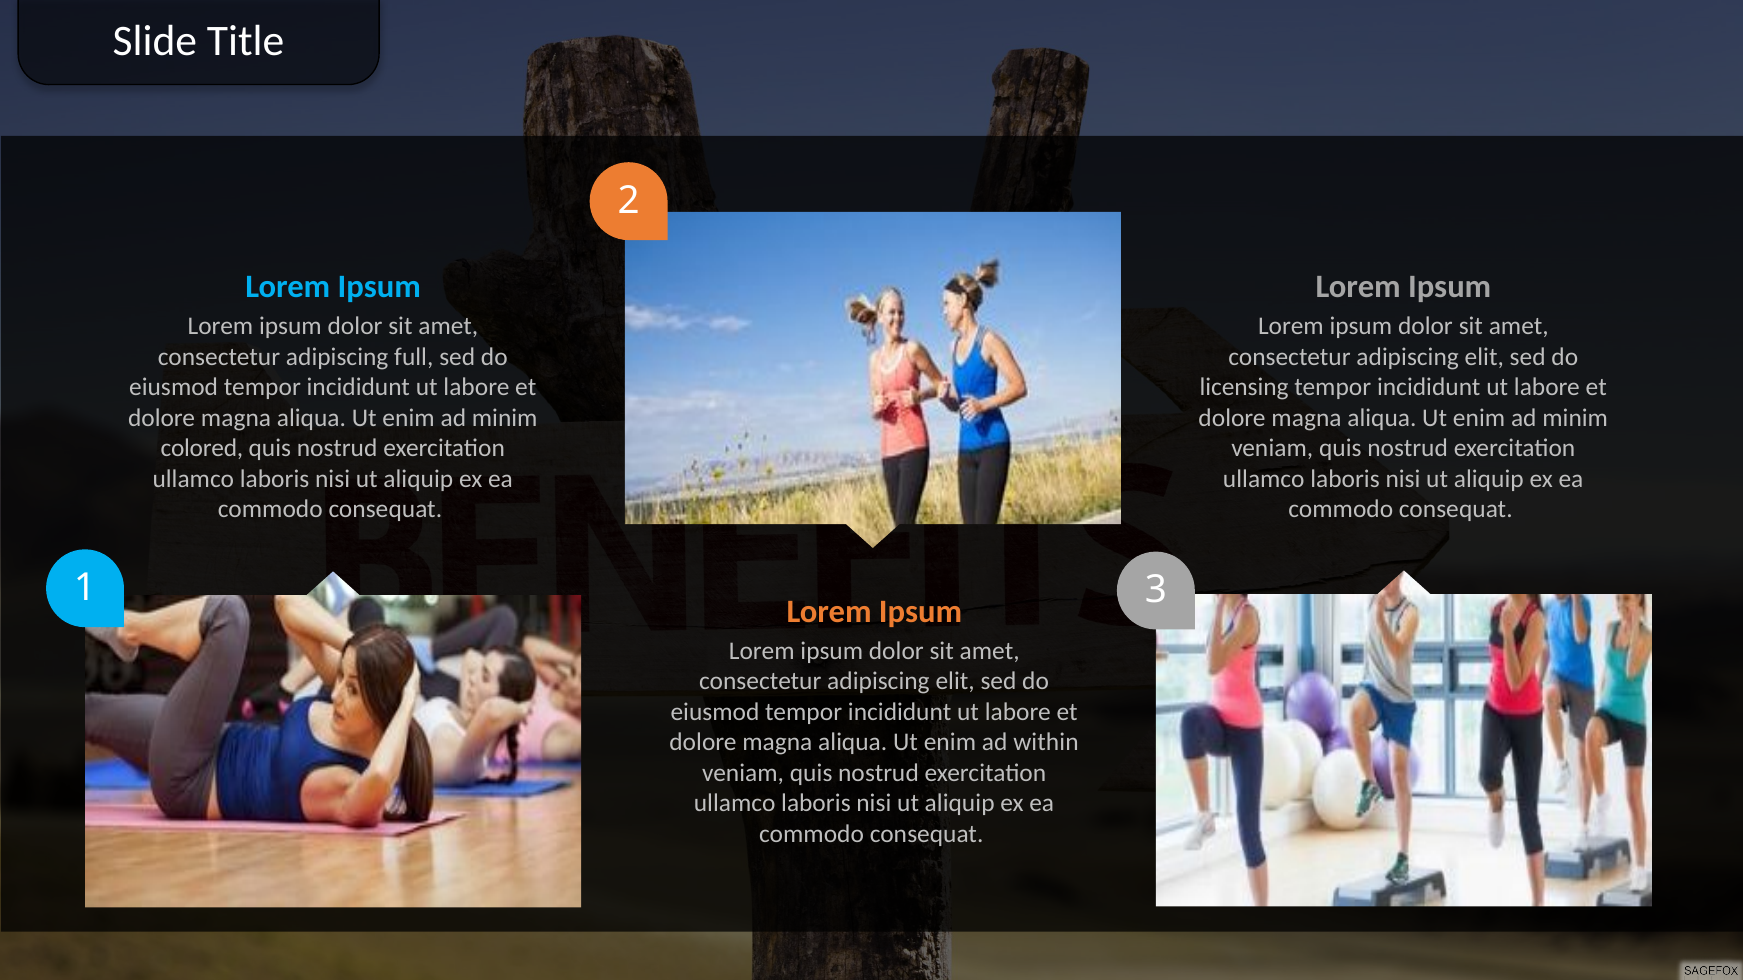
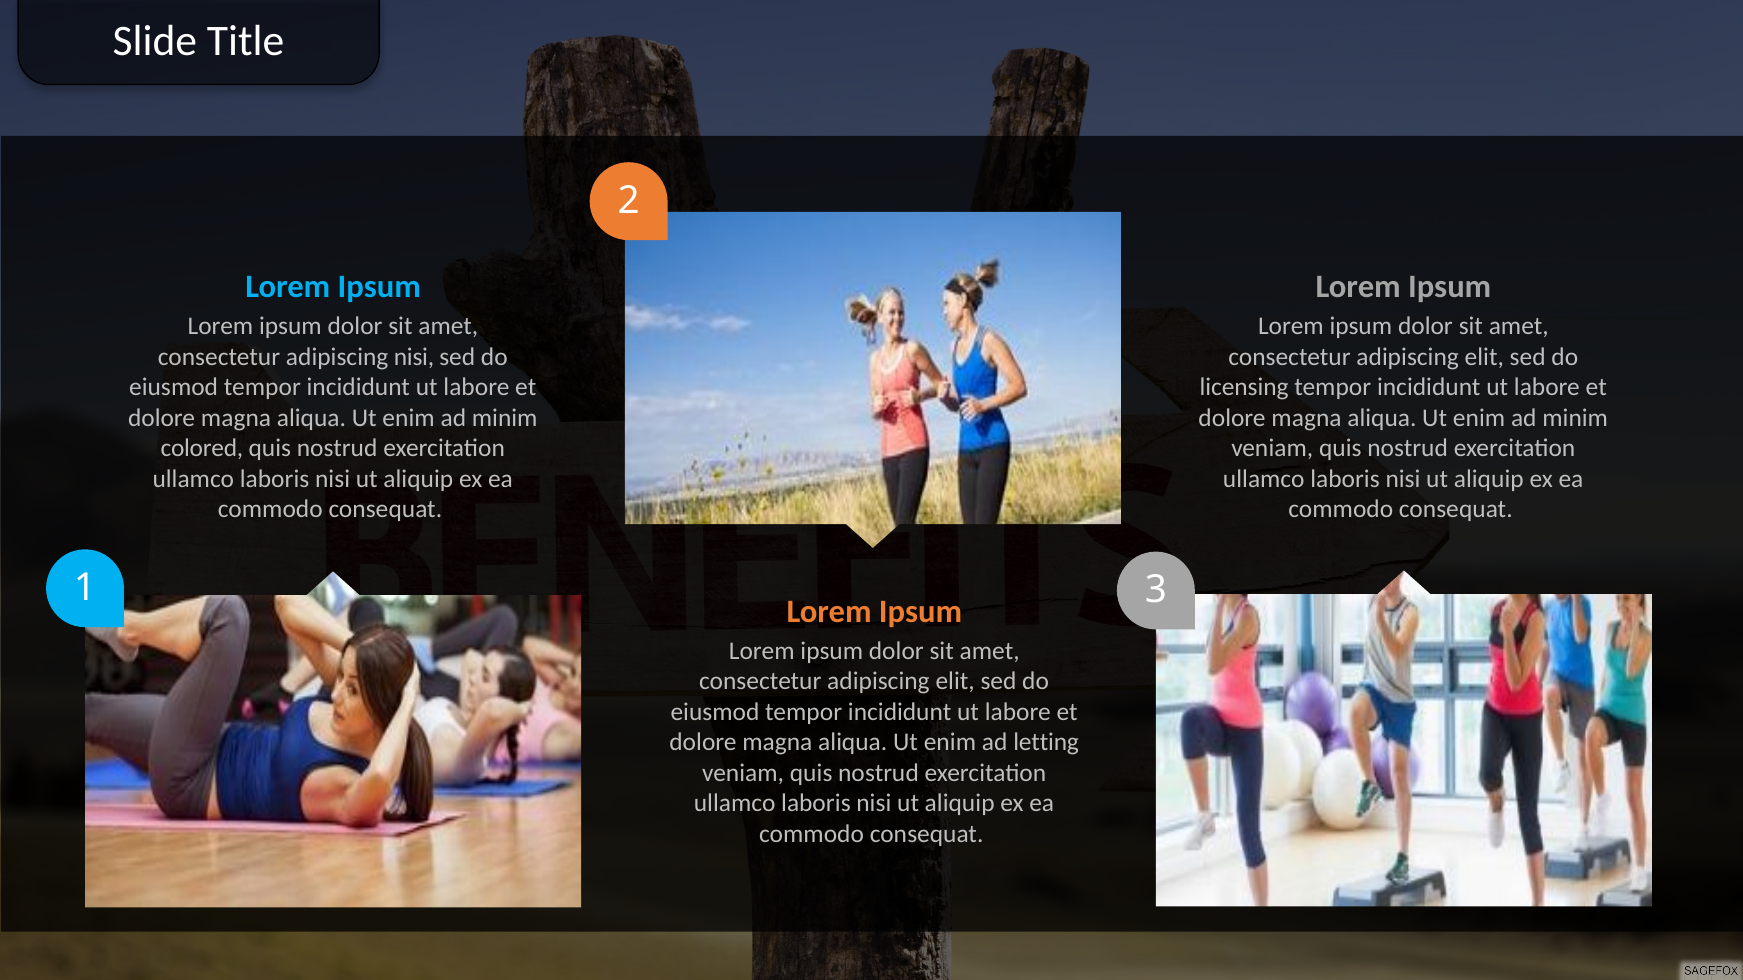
adipiscing full: full -> nisi
within: within -> letting
